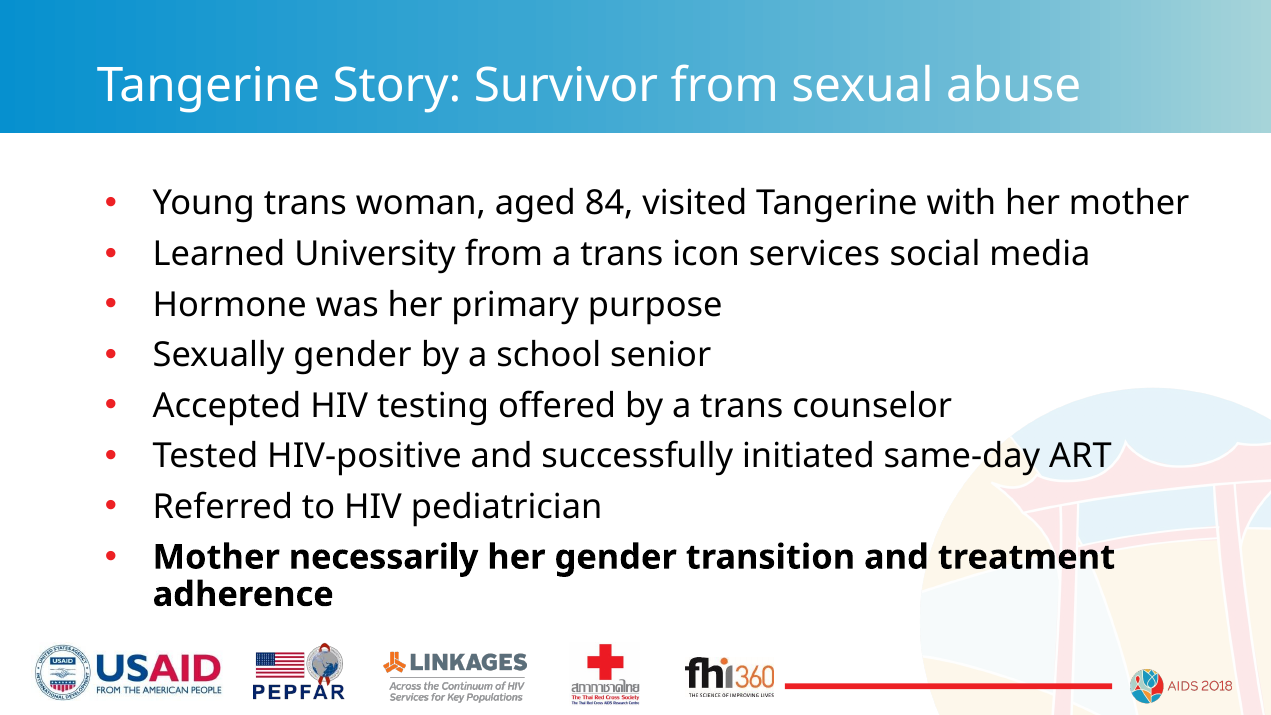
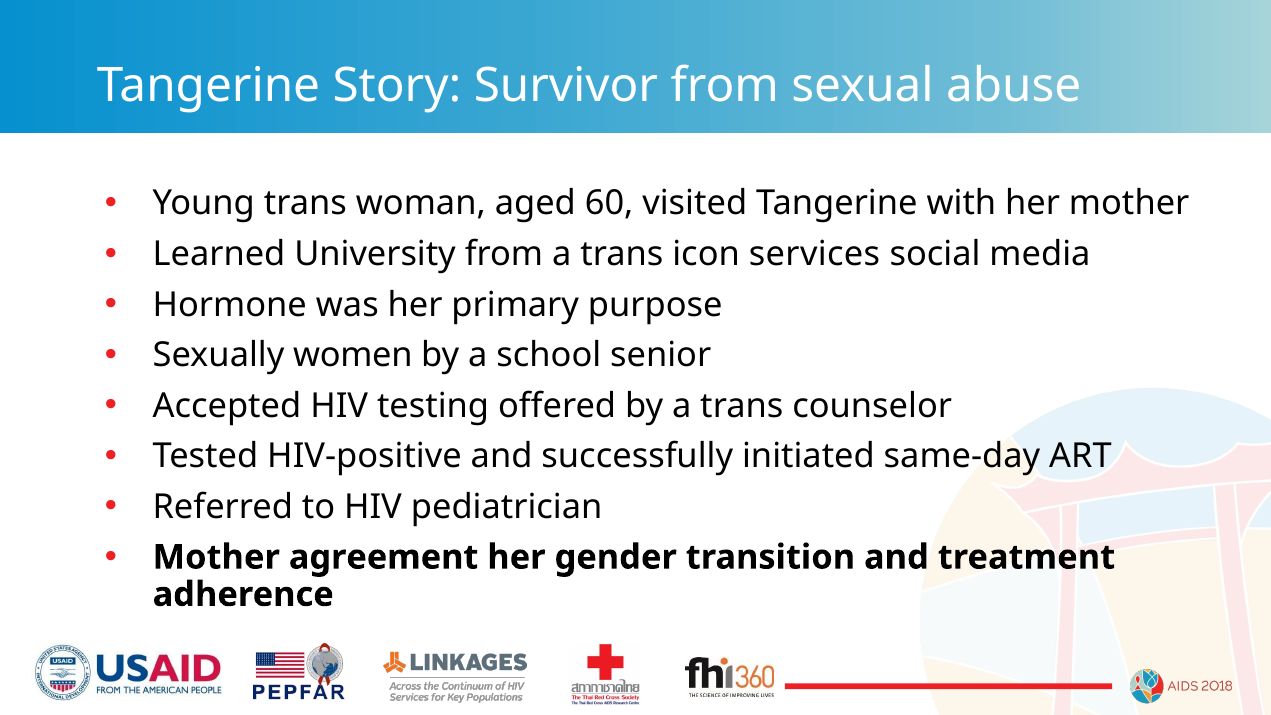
84: 84 -> 60
Sexually gender: gender -> women
necessarily: necessarily -> agreement
